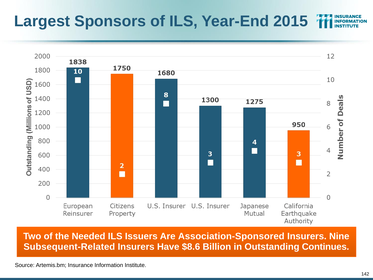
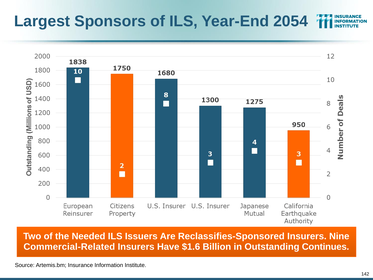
2015: 2015 -> 2054
Association-Sponsored: Association-Sponsored -> Reclassifies-Sponsored
Subsequent-Related: Subsequent-Related -> Commercial-Related
$8.6: $8.6 -> $1.6
